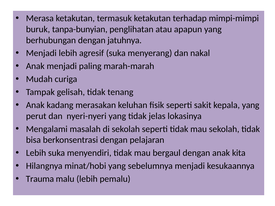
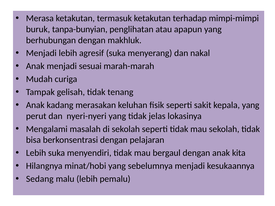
jatuhnya: jatuhnya -> makhluk
paling: paling -> sesuai
Trauma: Trauma -> Sedang
